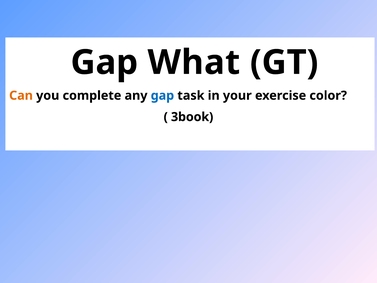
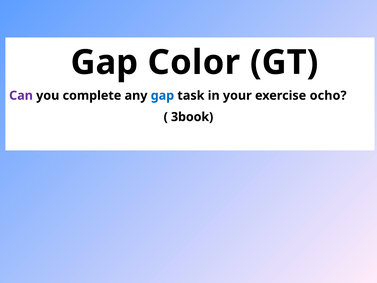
What: What -> Color
Can colour: orange -> purple
color: color -> ocho
